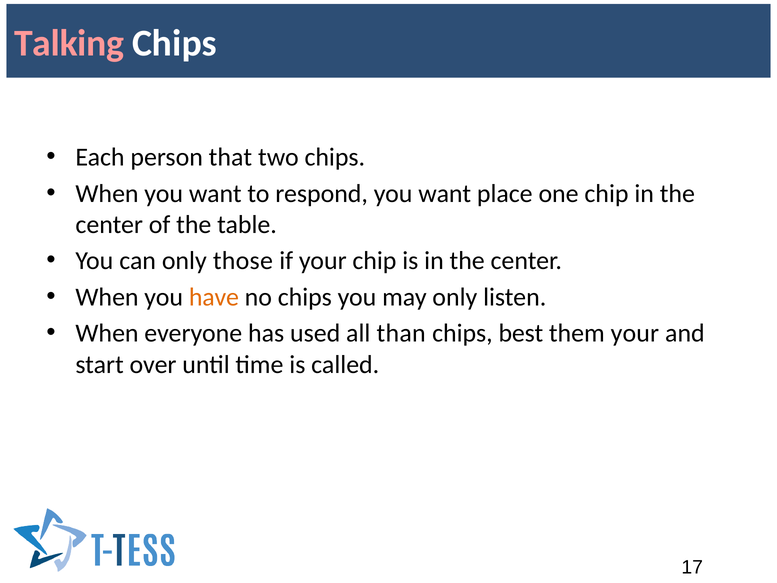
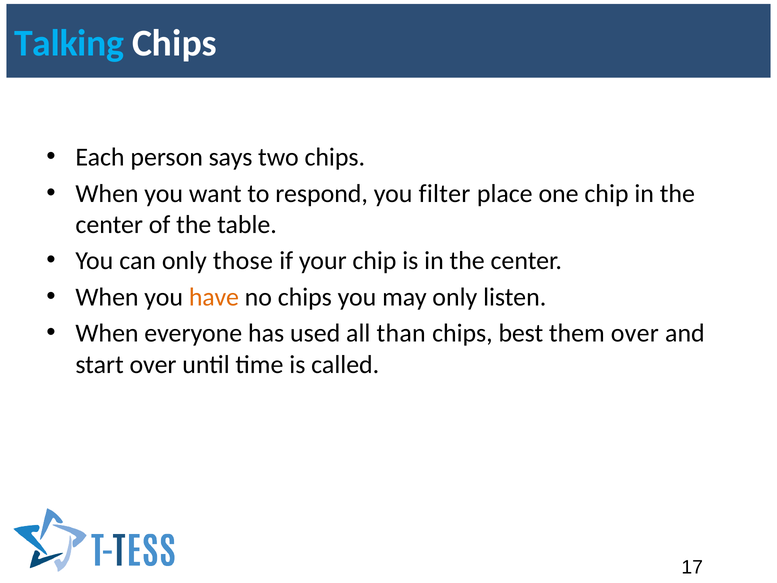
Talking colour: pink -> light blue
that: that -> says
respond you want: want -> filter
them your: your -> over
